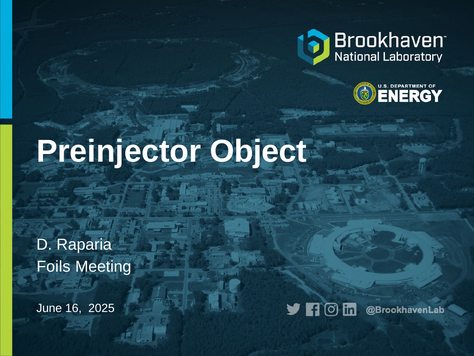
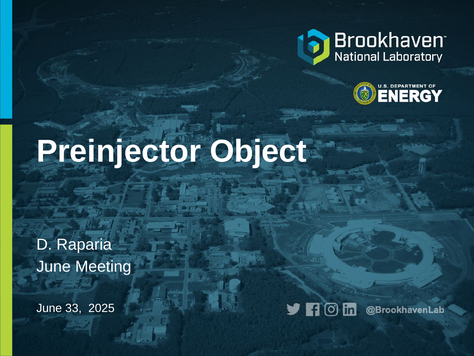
Foils at (53, 266): Foils -> June
16: 16 -> 33
